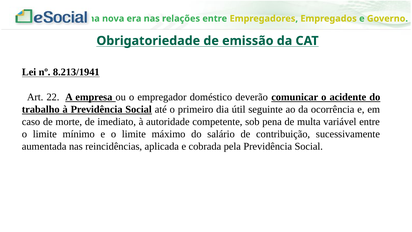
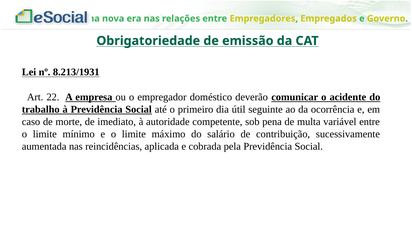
8.213/1941: 8.213/1941 -> 8.213/1931
